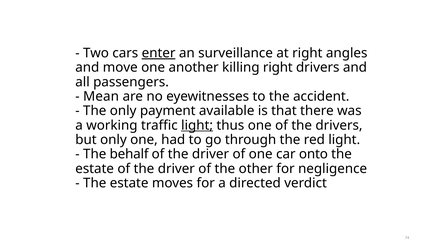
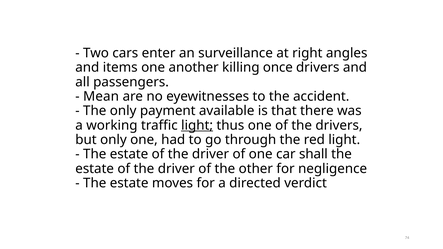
enter underline: present -> none
move: move -> items
killing right: right -> once
behalf at (129, 154): behalf -> estate
onto: onto -> shall
